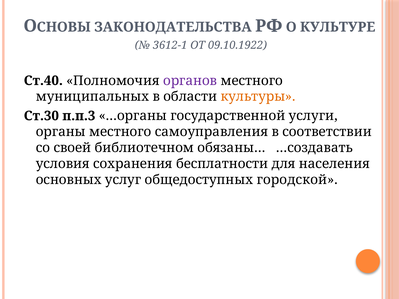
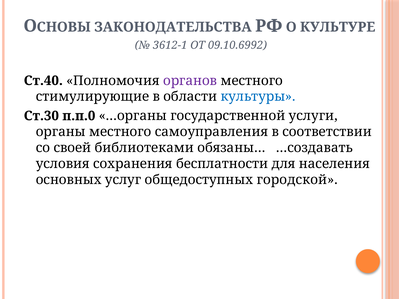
09.10.1922: 09.10.1922 -> 09.10.6992
муниципальных: муниципальных -> стимулирующие
культуры colour: orange -> blue
п.п.3: п.п.3 -> п.п.0
библиотечном: библиотечном -> библиотеками
